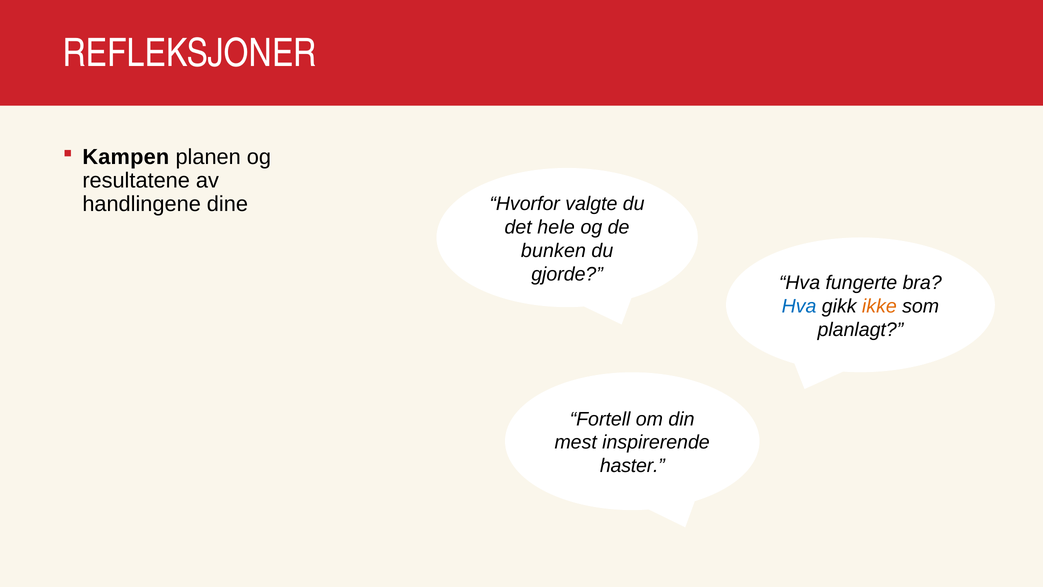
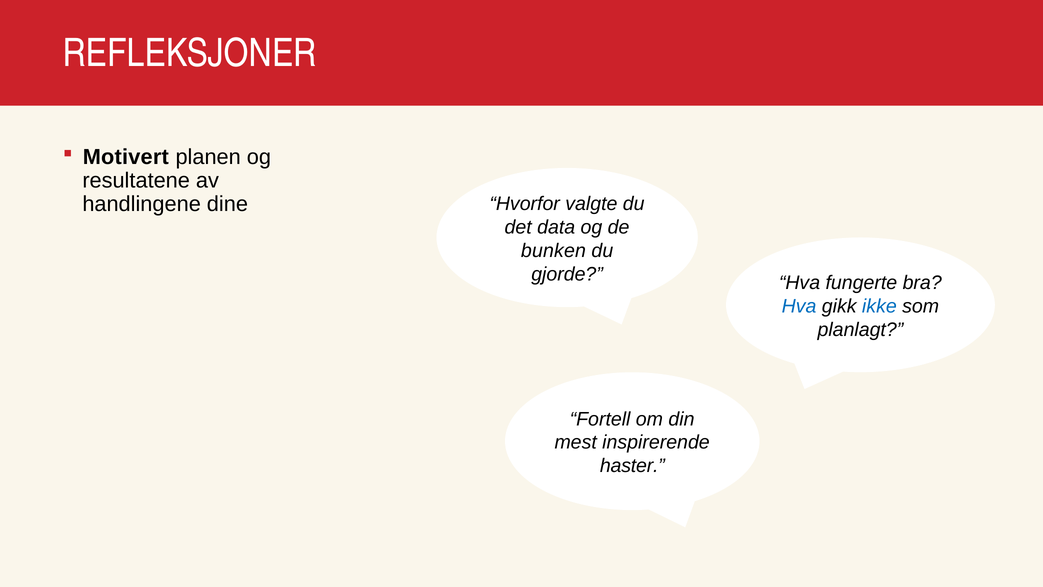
Kampen: Kampen -> Motivert
hele: hele -> data
ikke colour: orange -> blue
